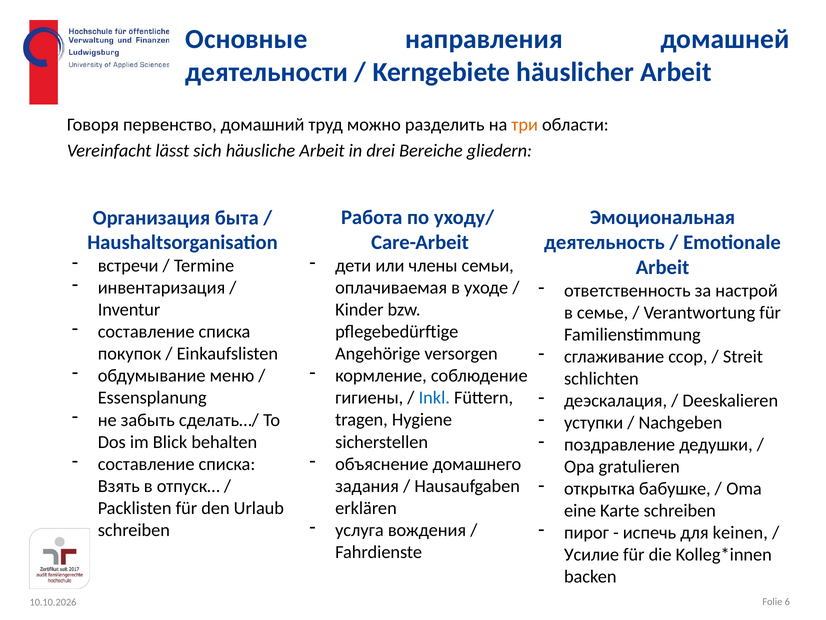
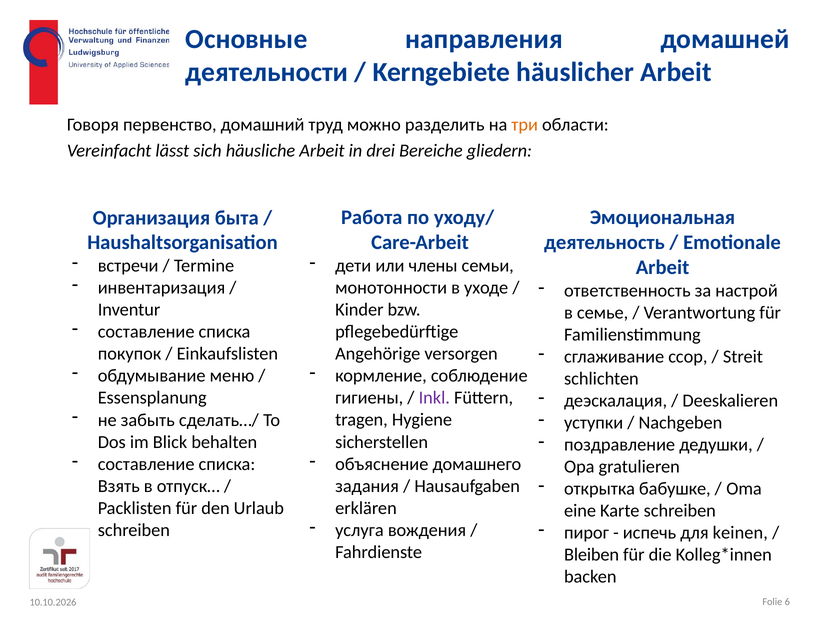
оплачиваемая: оплачиваемая -> монотонности
Inkl colour: blue -> purple
Усилие: Усилие -> Bleiben
